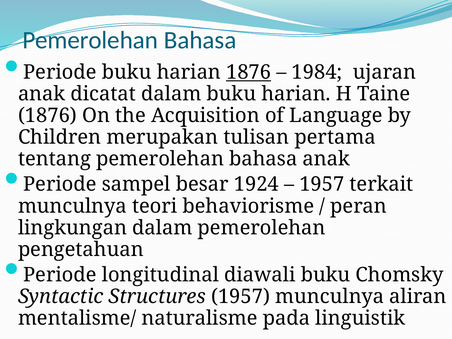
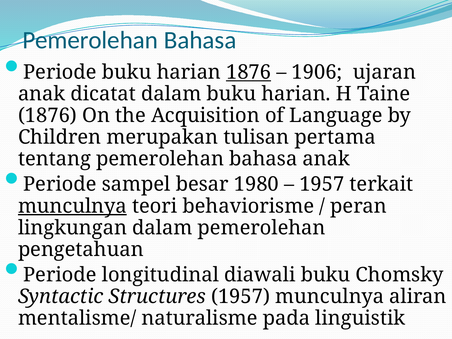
1984: 1984 -> 1906
1924: 1924 -> 1980
munculnya at (72, 206) underline: none -> present
